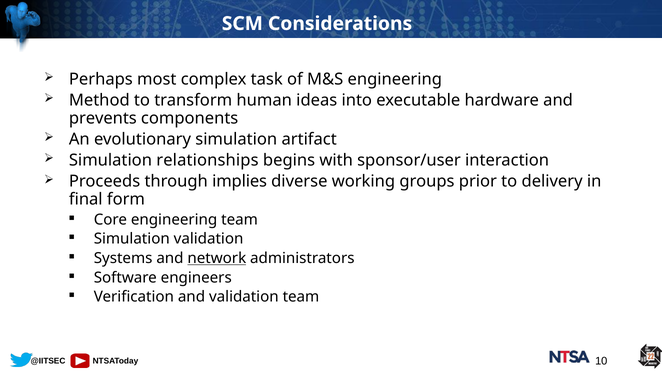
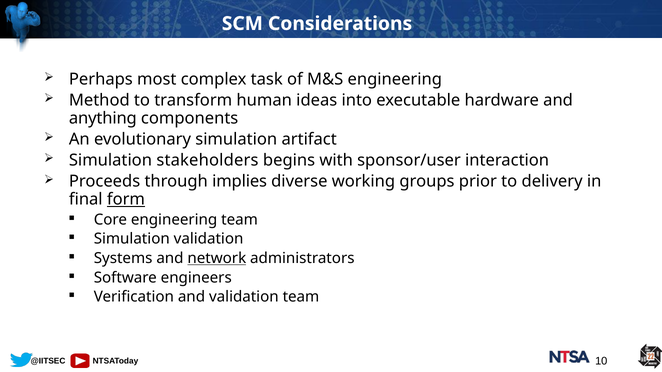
prevents: prevents -> anything
relationships: relationships -> stakeholders
form underline: none -> present
